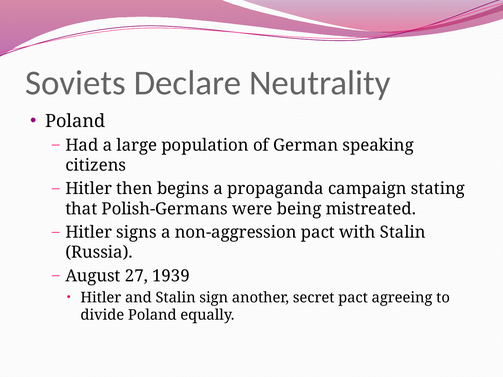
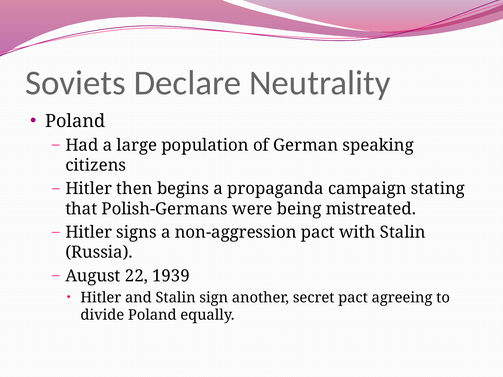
27: 27 -> 22
